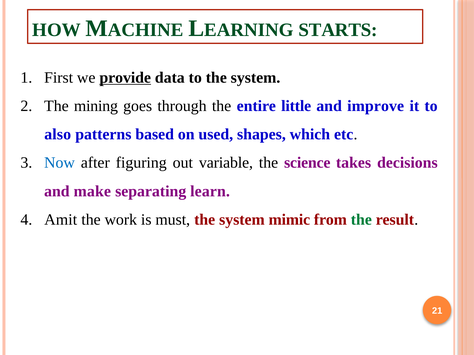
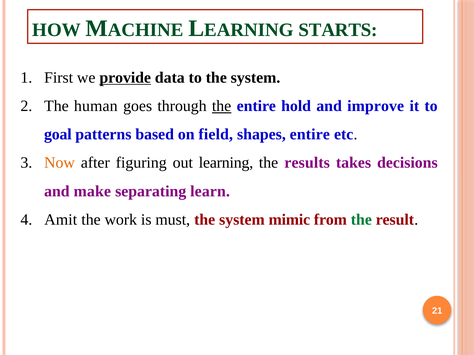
mining: mining -> human
the at (222, 106) underline: none -> present
little: little -> hold
also: also -> goal
used: used -> field
shapes which: which -> entire
Now colour: blue -> orange
variable: variable -> learning
science: science -> results
